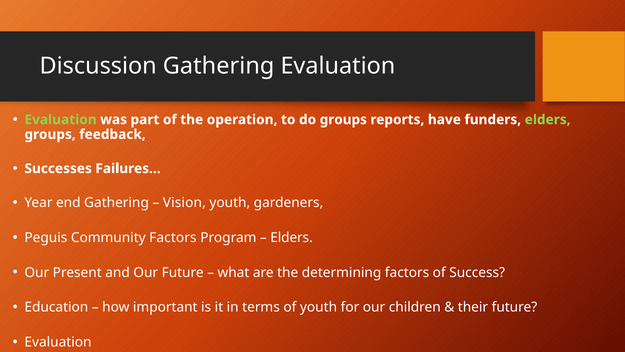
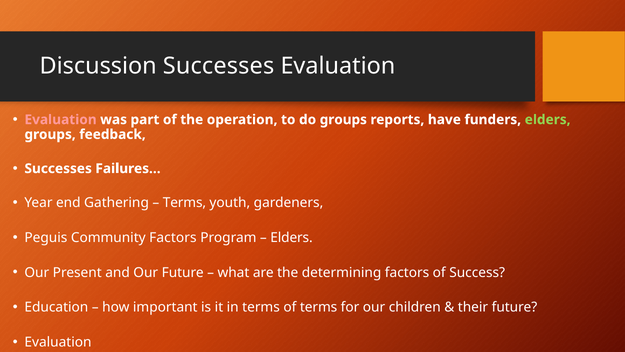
Discussion Gathering: Gathering -> Successes
Evaluation at (61, 120) colour: light green -> pink
Vision at (184, 203): Vision -> Terms
of youth: youth -> terms
